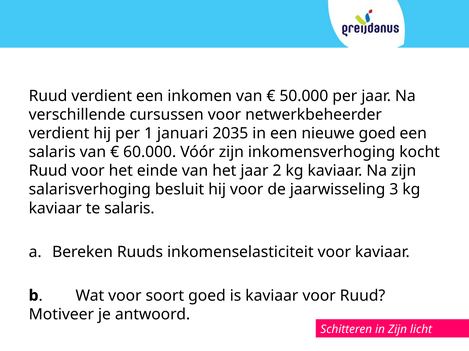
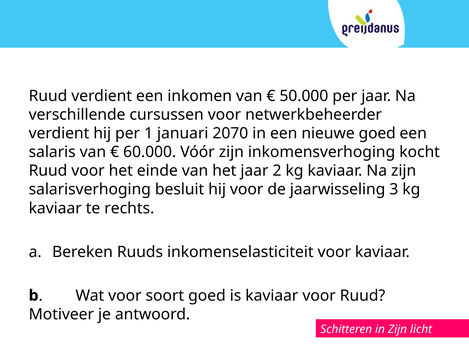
2035: 2035 -> 2070
te salaris: salaris -> rechts
